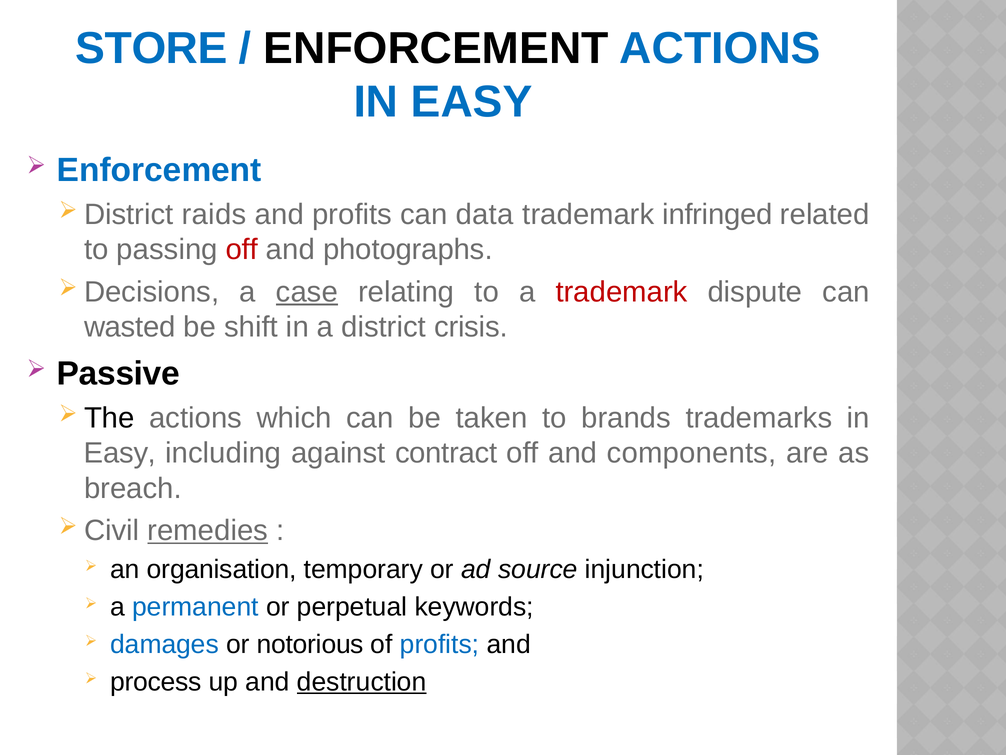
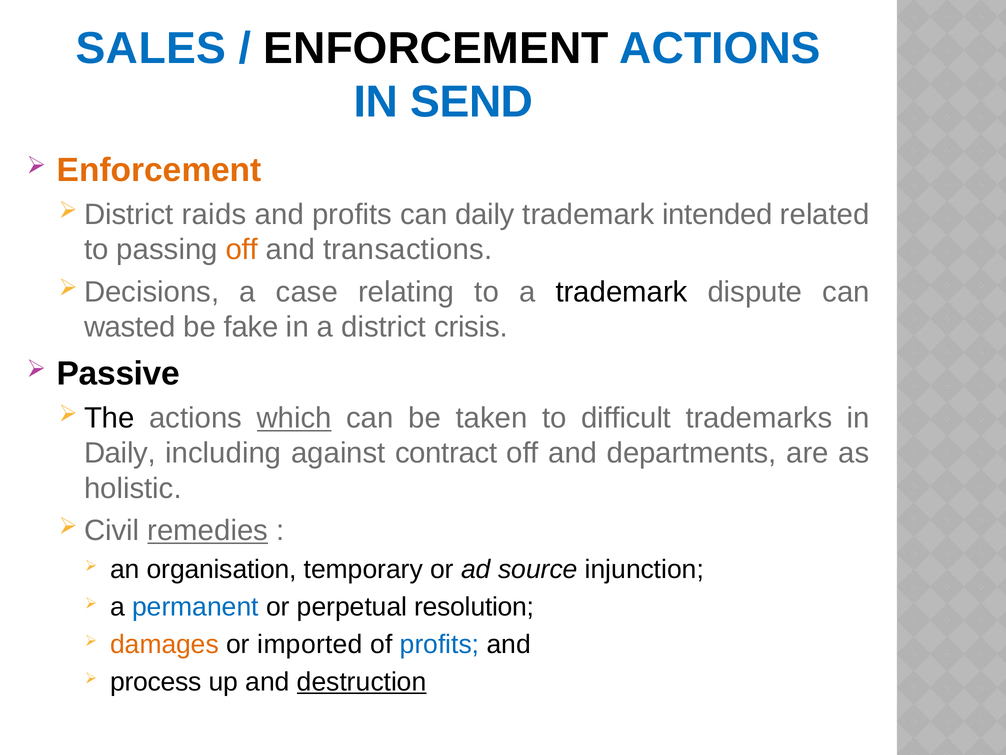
STORE: STORE -> SALES
EASY at (472, 102): EASY -> SEND
Enforcement at (159, 170) colour: blue -> orange
can data: data -> daily
infringed: infringed -> intended
off at (242, 250) colour: red -> orange
photographs: photographs -> transactions
case underline: present -> none
trademark at (622, 292) colour: red -> black
shift: shift -> fake
which underline: none -> present
brands: brands -> difficult
Easy at (120, 453): Easy -> Daily
components: components -> departments
breach: breach -> holistic
keywords: keywords -> resolution
damages colour: blue -> orange
notorious: notorious -> imported
